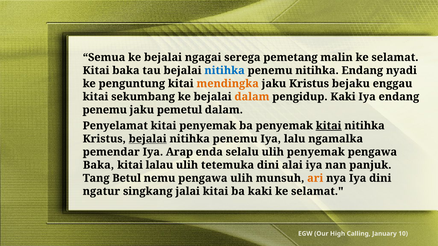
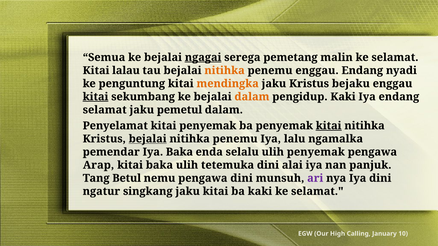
ngagai underline: none -> present
Kitai baka: baka -> lalau
nitihka at (225, 71) colour: blue -> orange
penemu nitihka: nitihka -> enggau
kitai at (96, 97) underline: none -> present
penemu at (105, 110): penemu -> selamat
Iya Arap: Arap -> Baka
Baka at (99, 165): Baka -> Arap
kitai lalau: lalau -> baka
pengawa ulih: ulih -> dini
ari colour: orange -> purple
singkang jalai: jalai -> jaku
